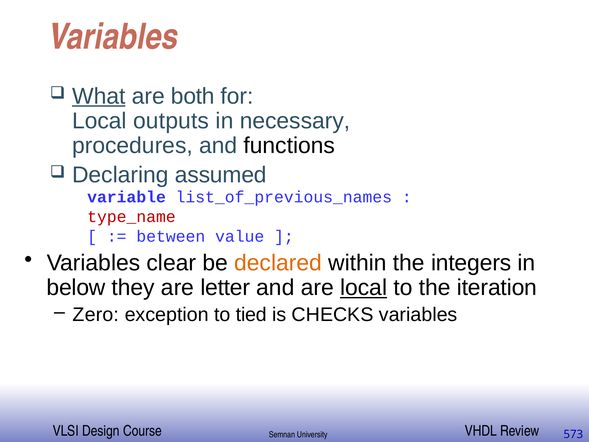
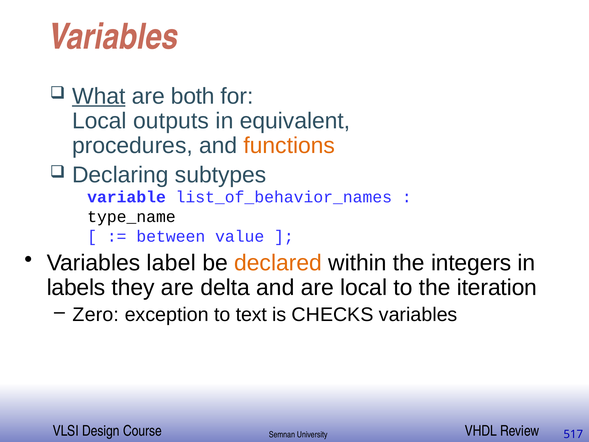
necessary: necessary -> equivalent
functions colour: black -> orange
assumed: assumed -> subtypes
list_of_previous_names: list_of_previous_names -> list_of_behavior_names
type_name colour: red -> black
clear: clear -> label
below: below -> labels
letter: letter -> delta
local at (364, 288) underline: present -> none
tied: tied -> text
573: 573 -> 517
